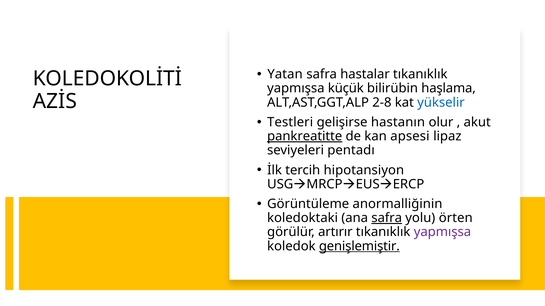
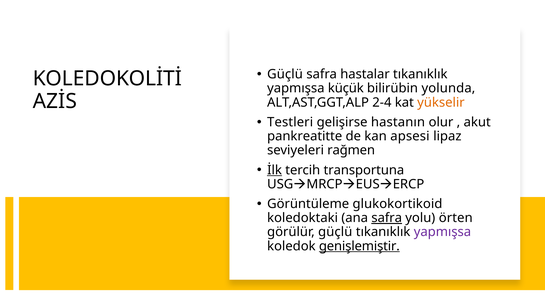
Yatan at (285, 74): Yatan -> Güçlü
haşlama: haşlama -> yolunda
2-8: 2-8 -> 2-4
yükselir colour: blue -> orange
pankreatitte underline: present -> none
pentadı: pentadı -> rağmen
İlk underline: none -> present
hipotansiyon: hipotansiyon -> transportuna
anormalliğinin: anormalliğinin -> glukokortikoid
görülür artırır: artırır -> güçlü
